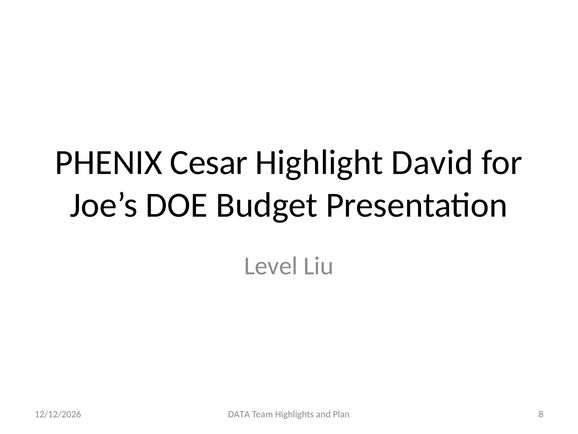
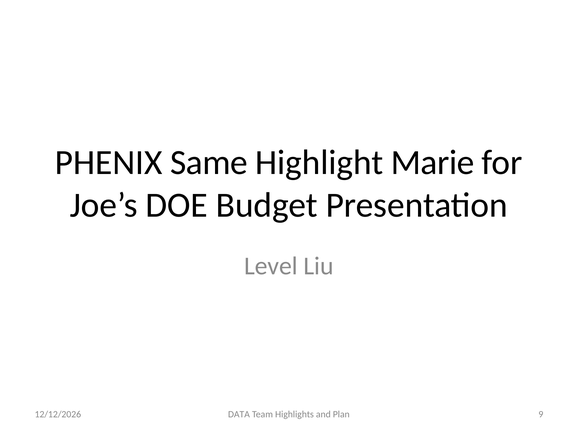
Cesar: Cesar -> Same
David: David -> Marie
8: 8 -> 9
